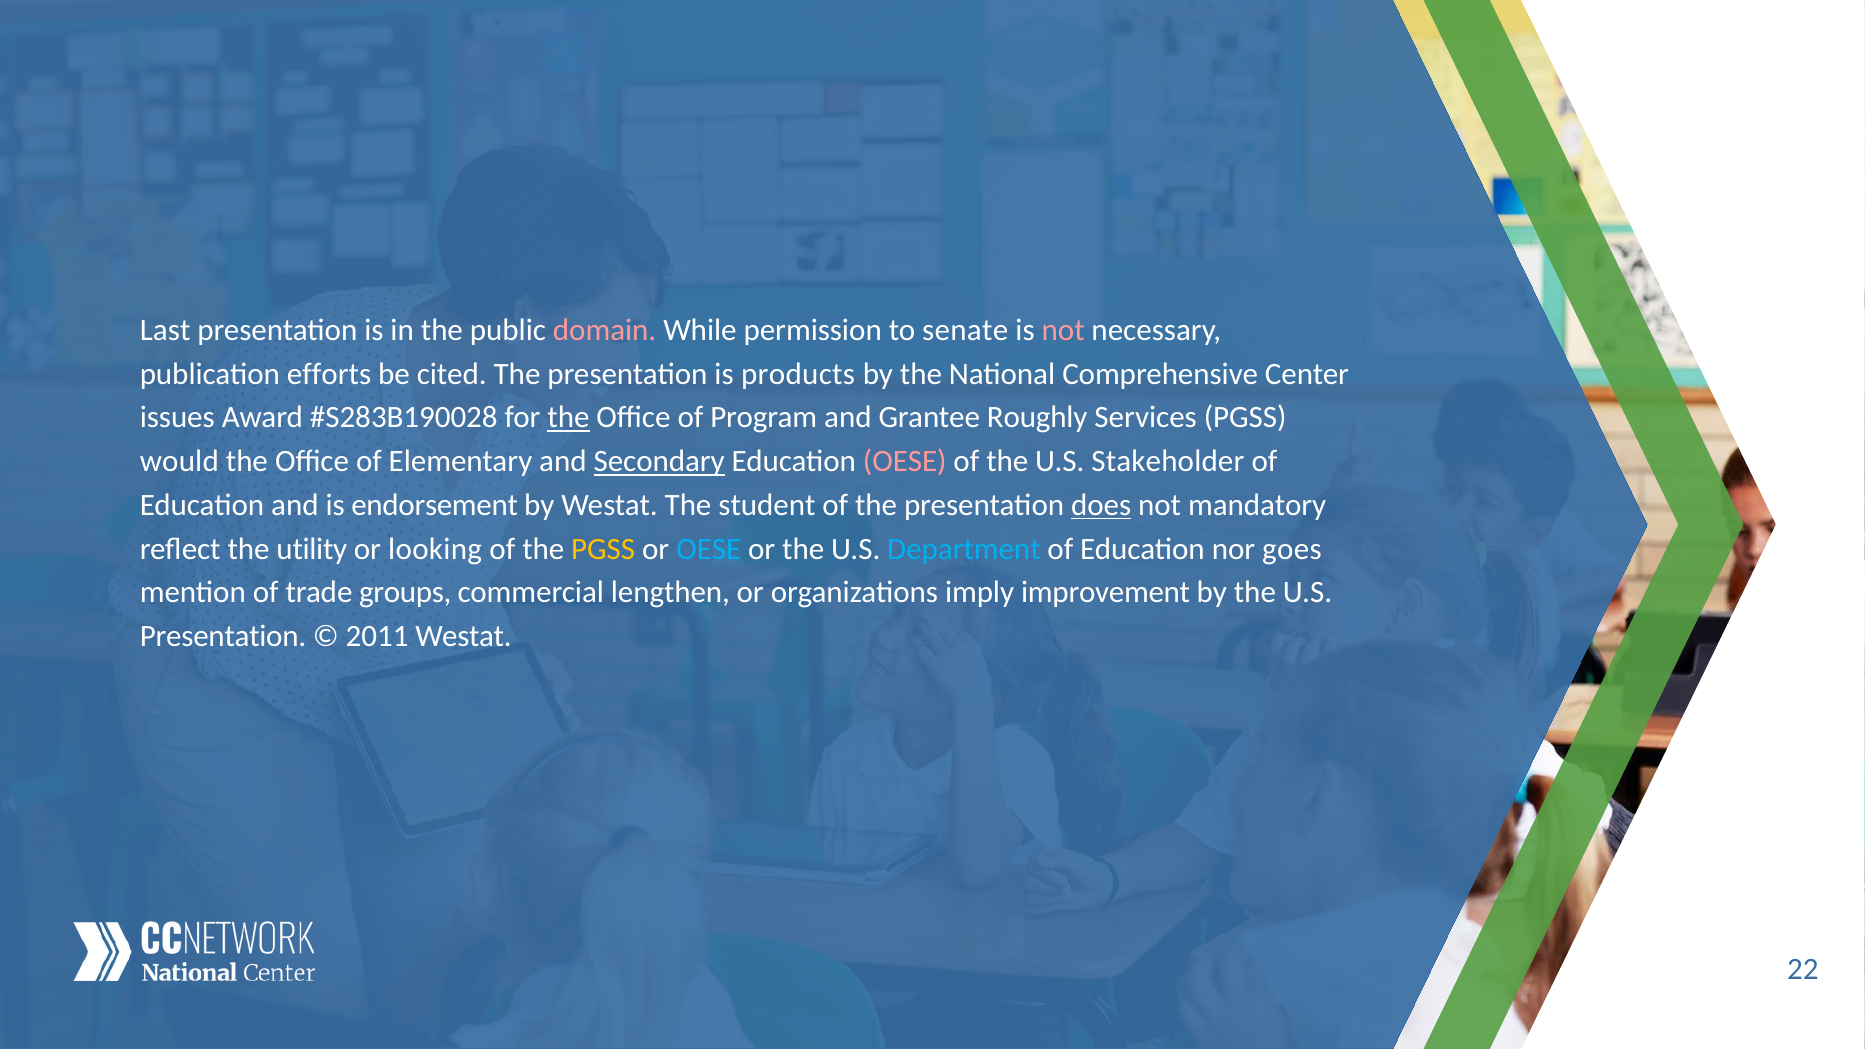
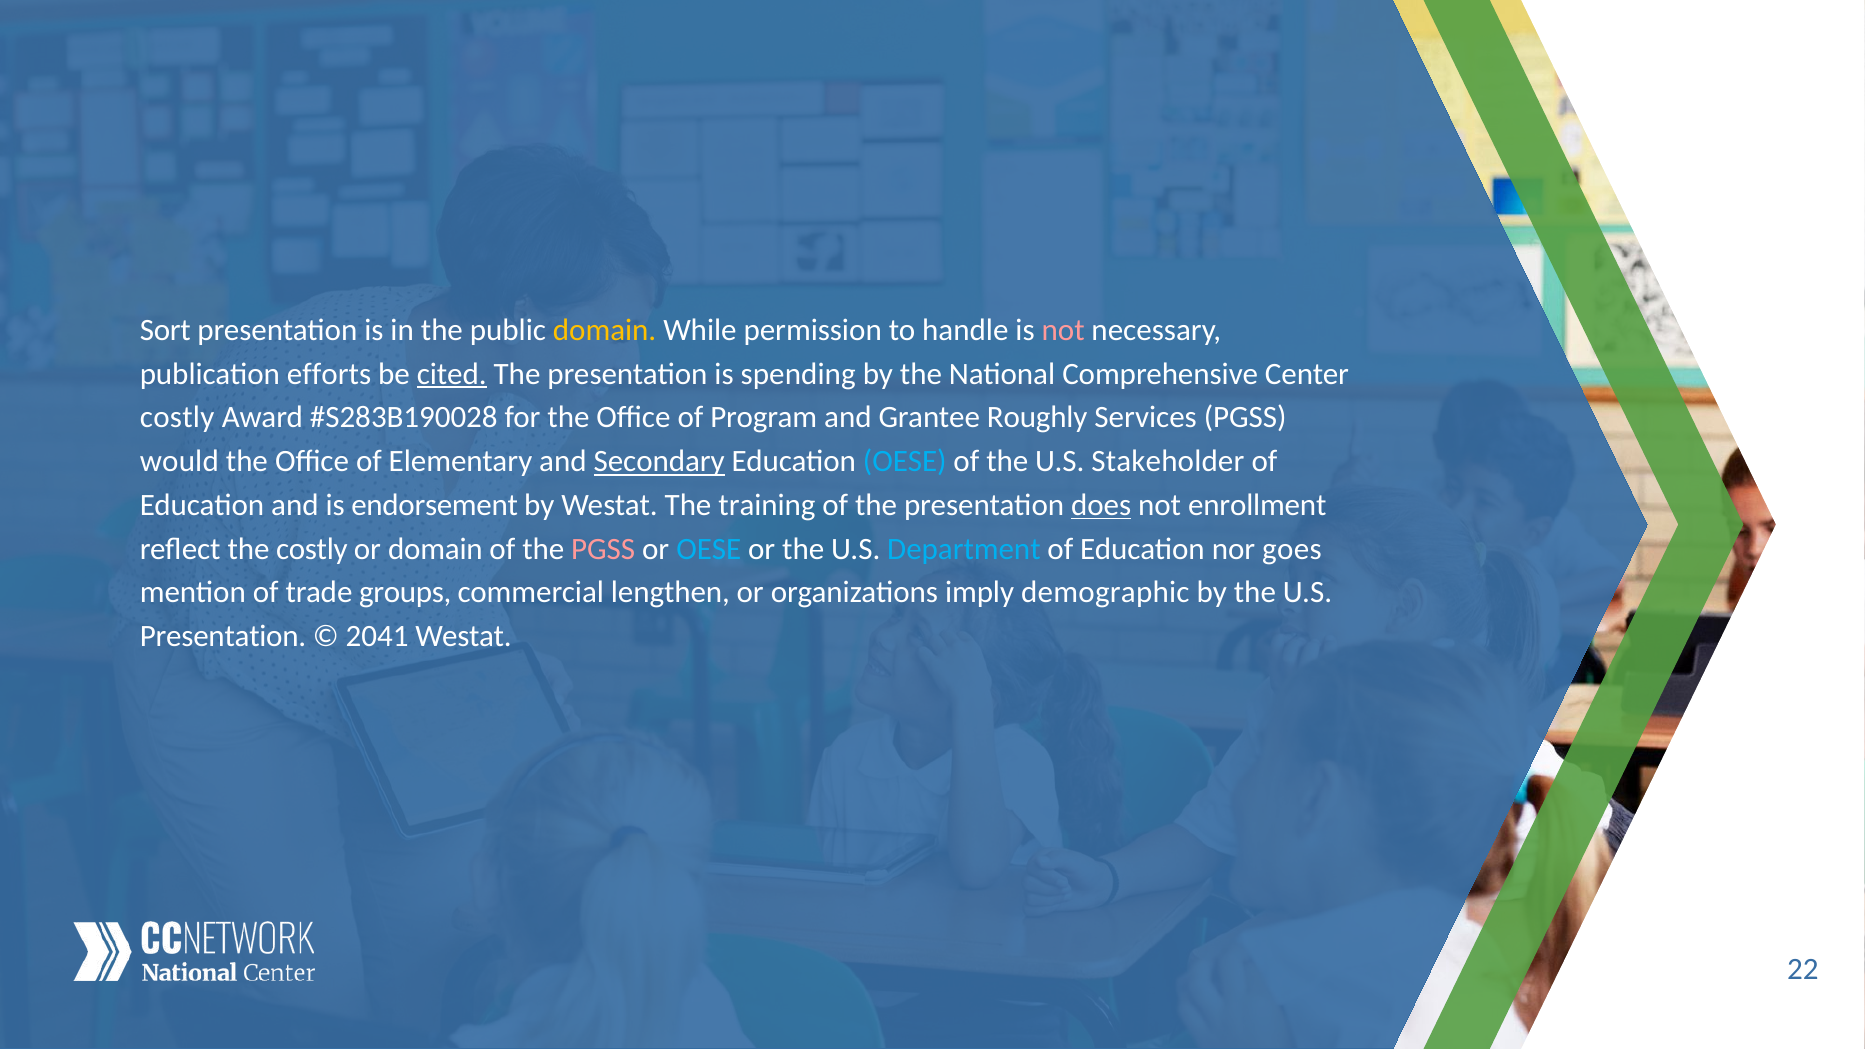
Last: Last -> Sort
domain at (605, 330) colour: pink -> yellow
senate: senate -> handle
cited underline: none -> present
products: products -> spending
issues at (177, 418): issues -> costly
the at (568, 418) underline: present -> none
OESE at (905, 461) colour: pink -> light blue
student: student -> training
mandatory: mandatory -> enrollment
the utility: utility -> costly
or looking: looking -> domain
PGSS at (603, 549) colour: yellow -> pink
improvement: improvement -> demographic
2011: 2011 -> 2041
